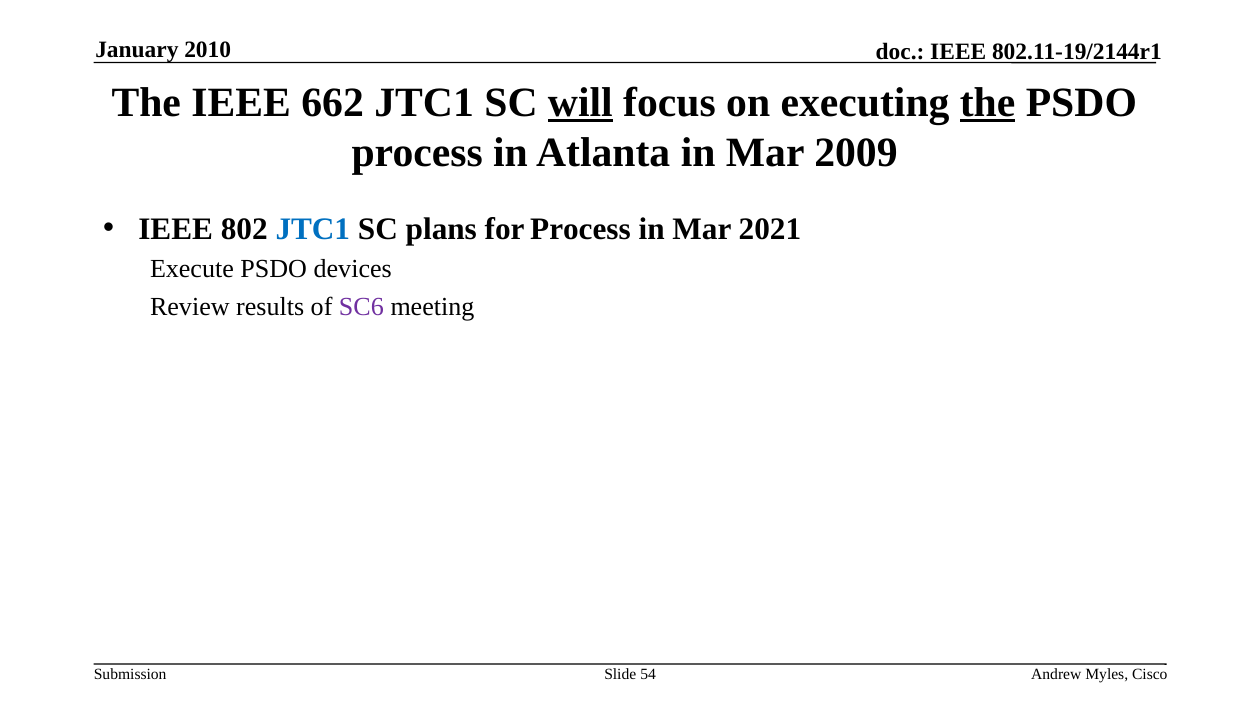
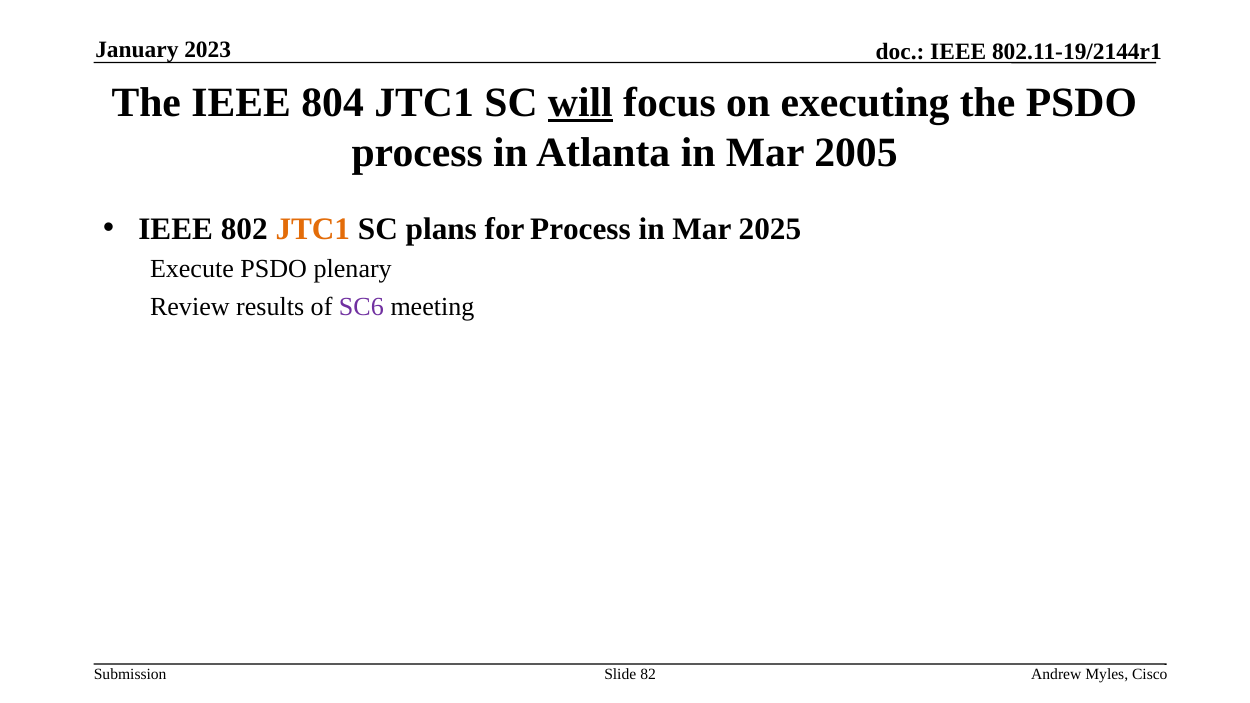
2010: 2010 -> 2023
662: 662 -> 804
the at (988, 103) underline: present -> none
2009: 2009 -> 2005
JTC1 at (313, 229) colour: blue -> orange
2021: 2021 -> 2025
devices: devices -> plenary
54: 54 -> 82
